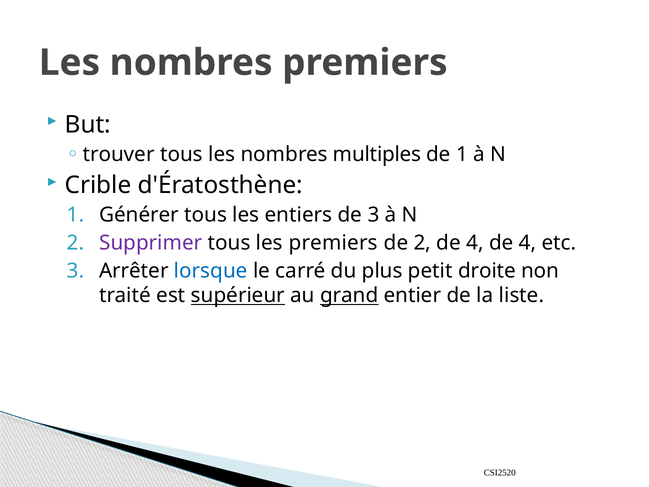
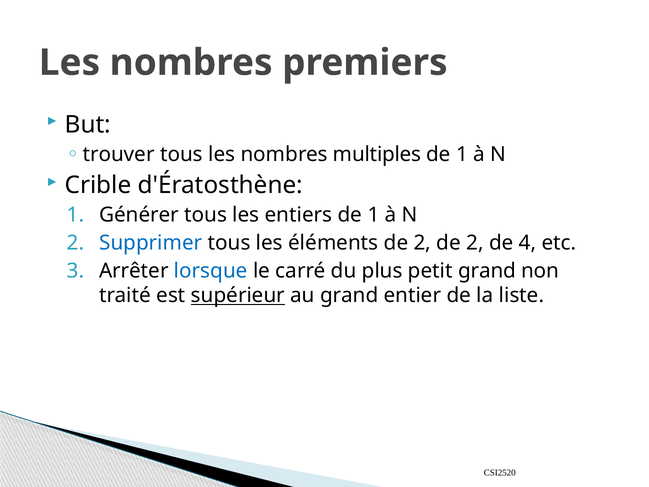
entiers de 3: 3 -> 1
Supprimer colour: purple -> blue
les premiers: premiers -> éléments
2 de 4: 4 -> 2
petit droite: droite -> grand
grand at (349, 295) underline: present -> none
